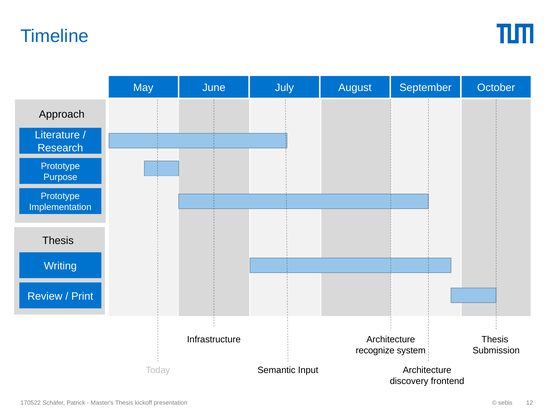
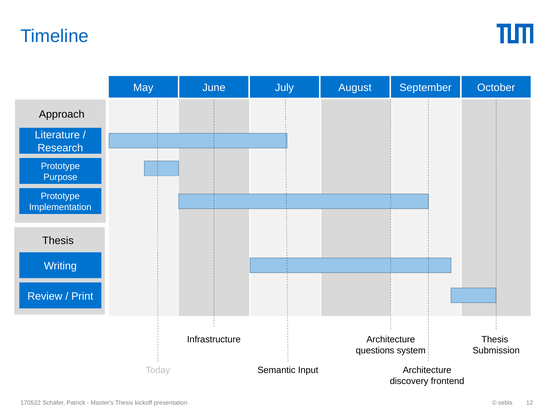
recognize: recognize -> questions
